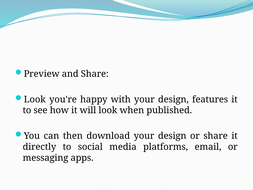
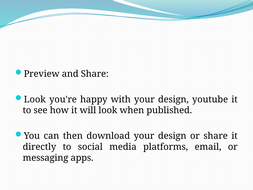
features: features -> youtube
